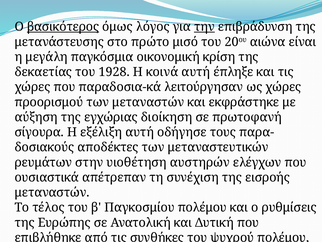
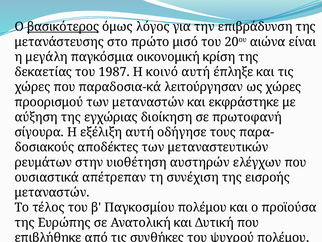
την underline: present -> none
1928: 1928 -> 1987
κοινά: κοινά -> κοινό
ρυθμίσεις: ρυθμίσεις -> προϊούσα
